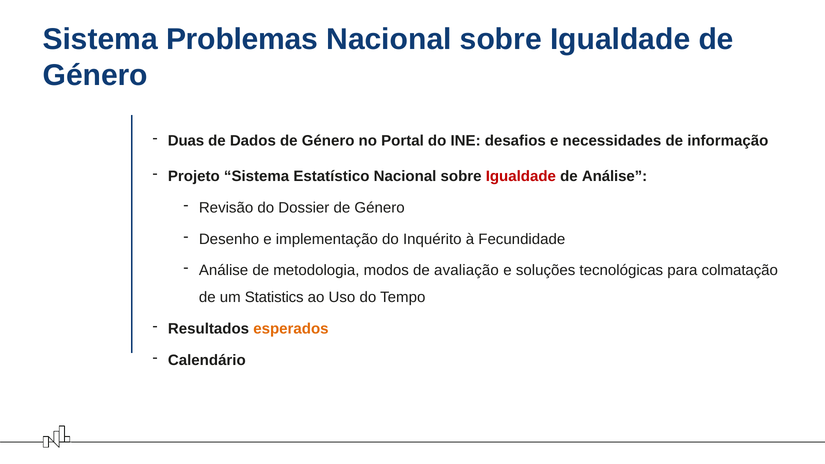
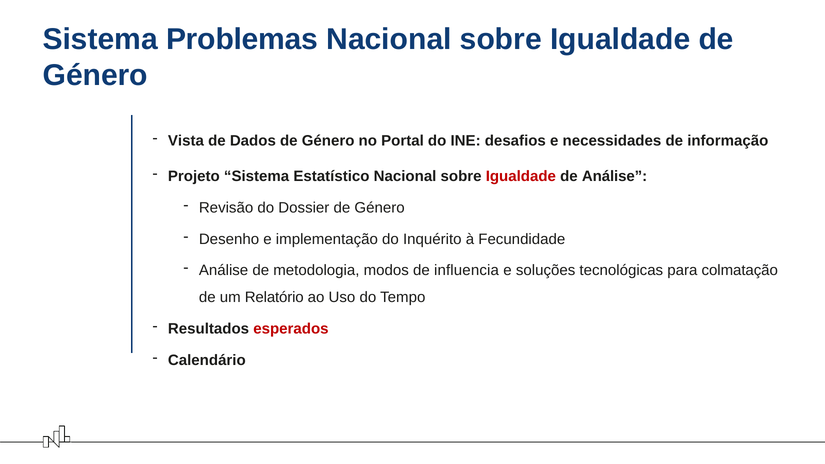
Duas: Duas -> Vista
avaliação: avaliação -> influencia
Statistics: Statistics -> Relatório
esperados colour: orange -> red
